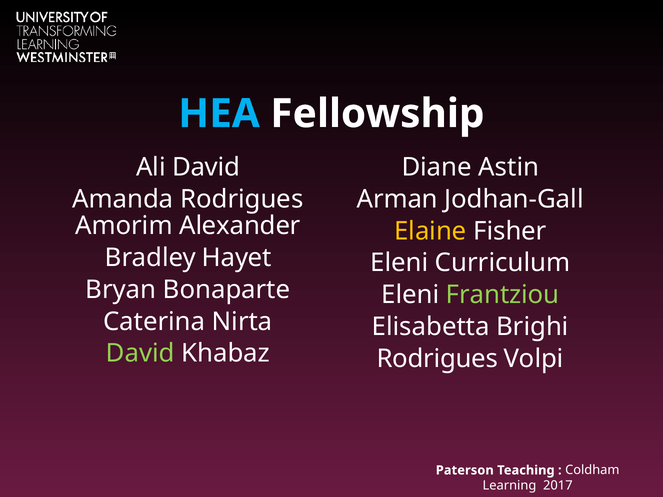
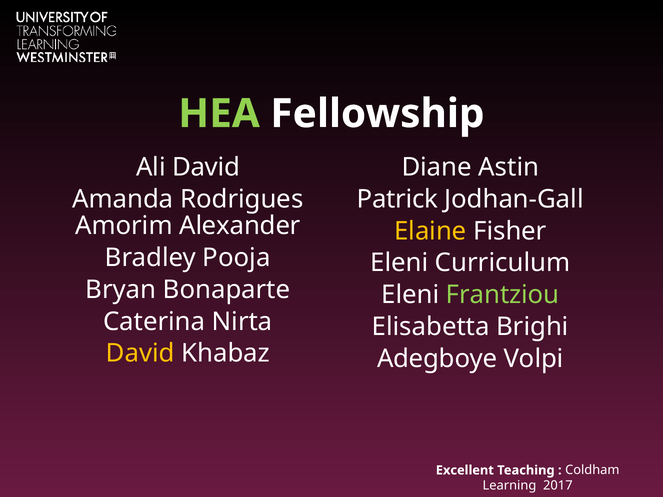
HEA colour: light blue -> light green
Arman: Arman -> Patrick
Hayet: Hayet -> Pooja
David at (140, 354) colour: light green -> yellow
Rodrigues at (437, 359): Rodrigues -> Adegboye
Paterson: Paterson -> Excellent
